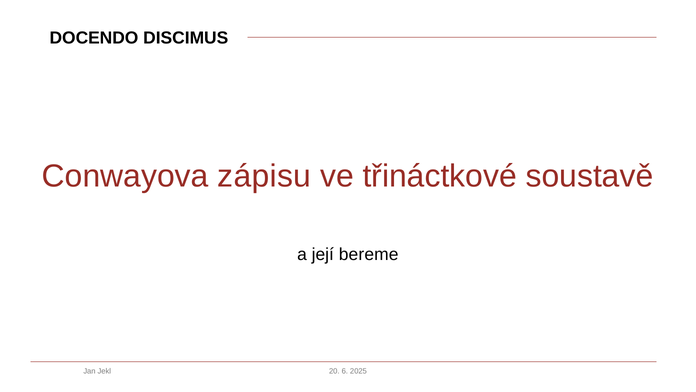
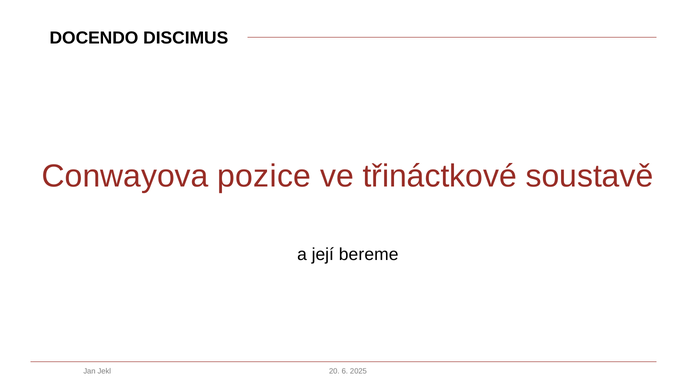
zápisu: zápisu -> pozice
